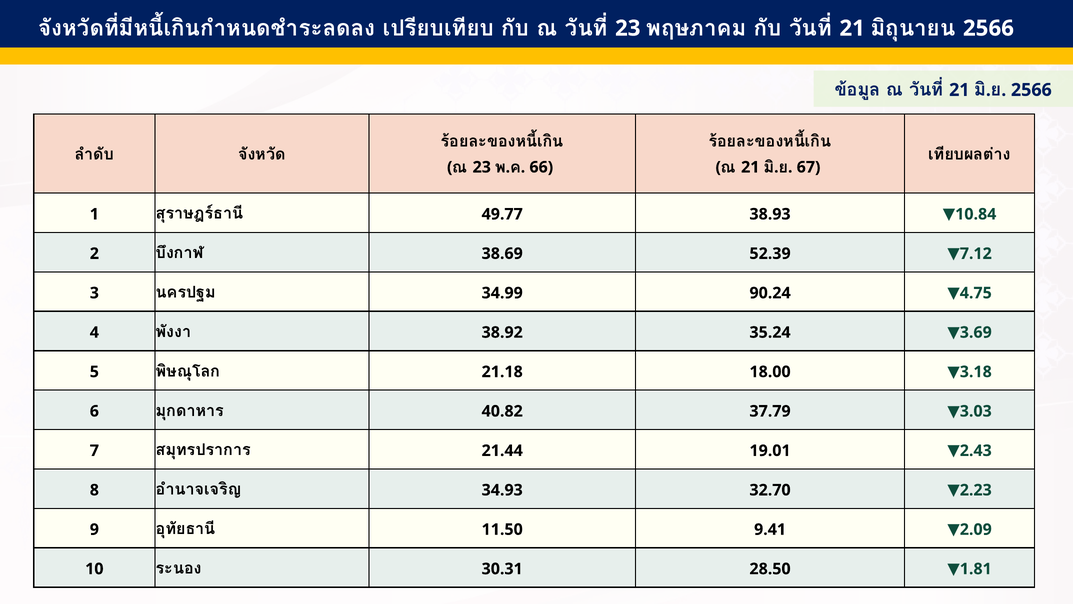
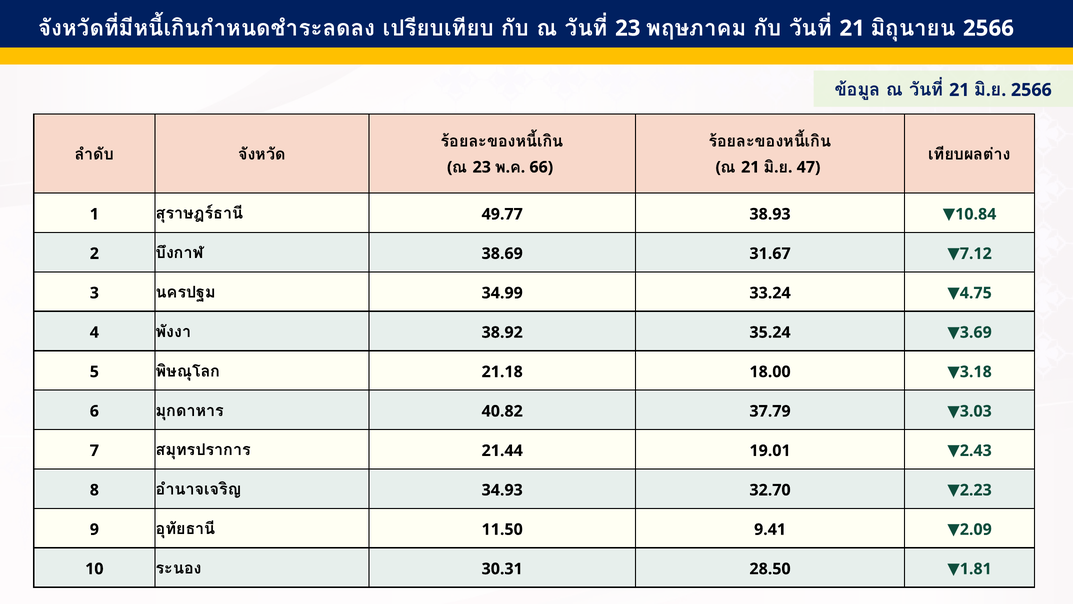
67: 67 -> 47
52.39: 52.39 -> 31.67
90.24: 90.24 -> 33.24
